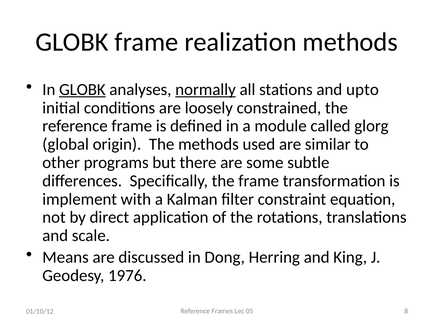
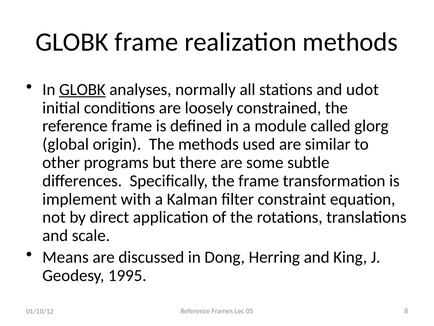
normally underline: present -> none
upto: upto -> udot
1976: 1976 -> 1995
